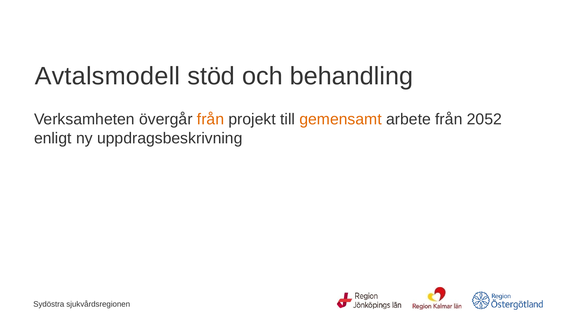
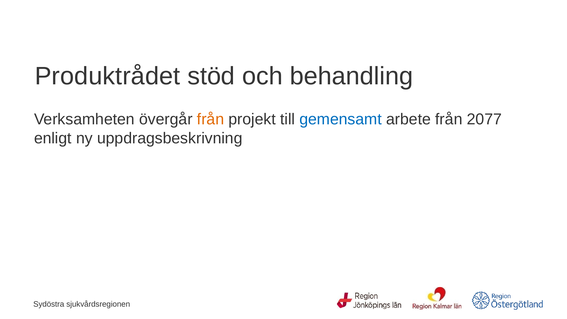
Avtalsmodell: Avtalsmodell -> Produktrådet
gemensamt colour: orange -> blue
2052: 2052 -> 2077
